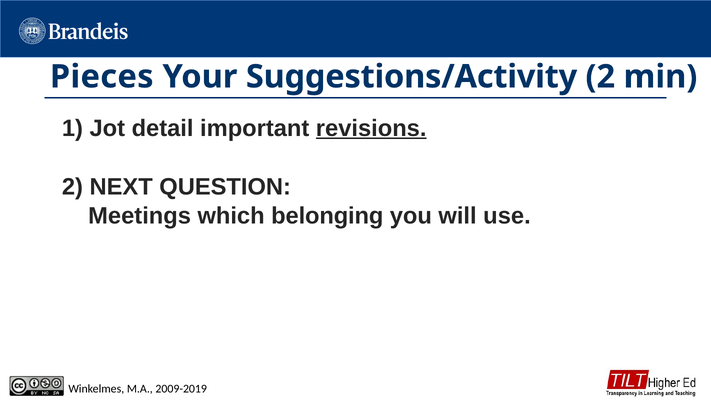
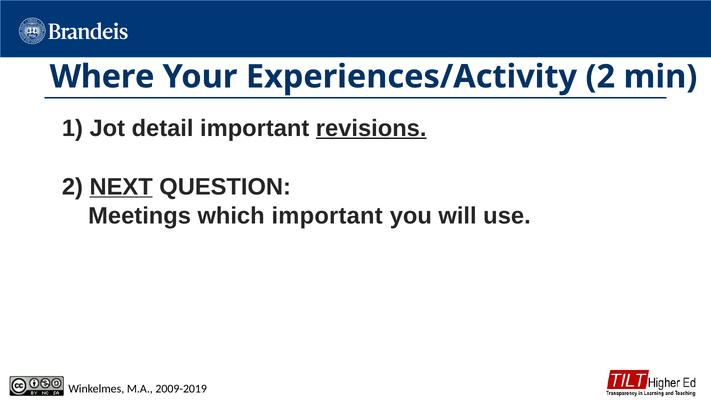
Pieces: Pieces -> Where
Suggestions/Activity: Suggestions/Activity -> Experiences/Activity
NEXT underline: none -> present
which belonging: belonging -> important
